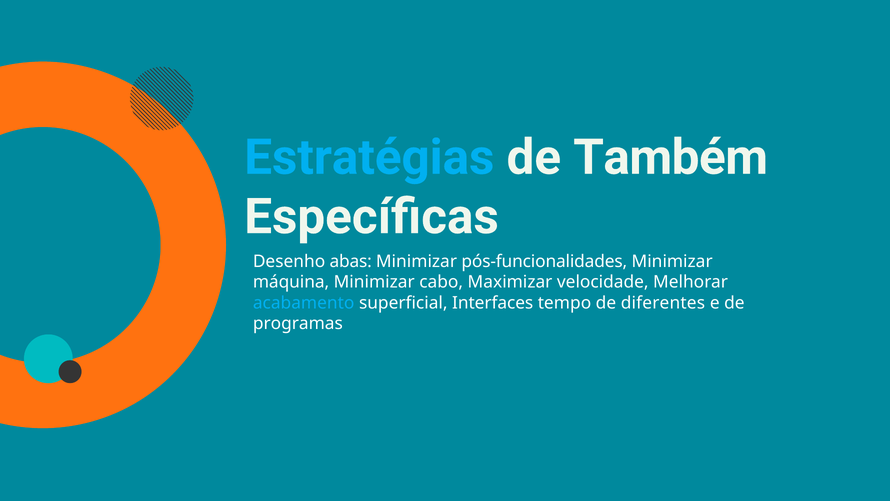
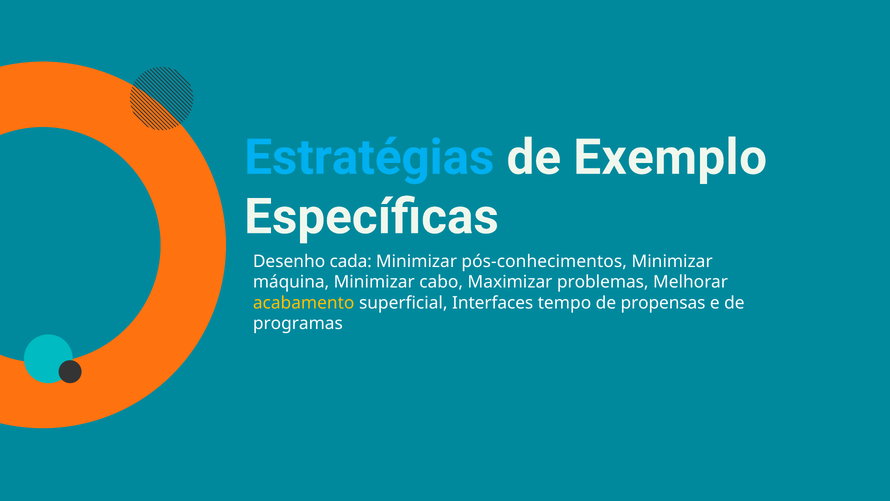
Também: Também -> Exemplo
abas: abas -> cada
pós-funcionalidades: pós-funcionalidades -> pós-conhecimentos
velocidade: velocidade -> problemas
acabamento colour: light blue -> yellow
diferentes: diferentes -> propensas
